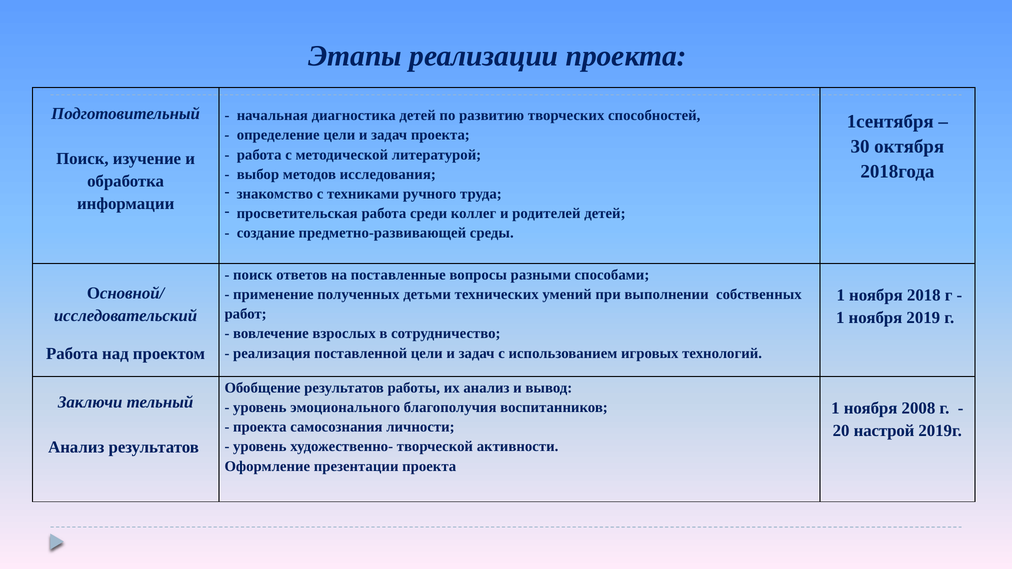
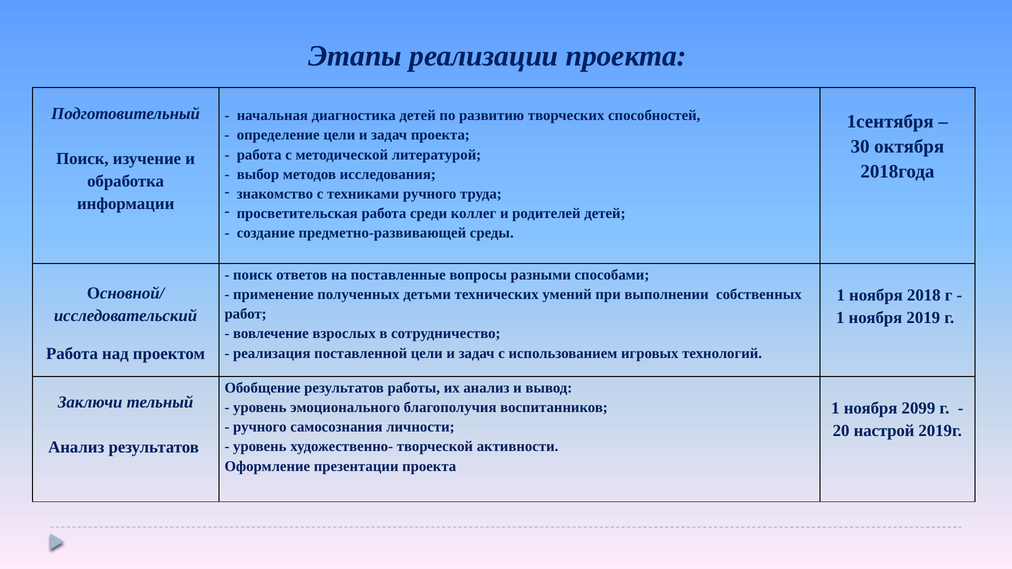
2008: 2008 -> 2099
проекта at (260, 427): проекта -> ручного
